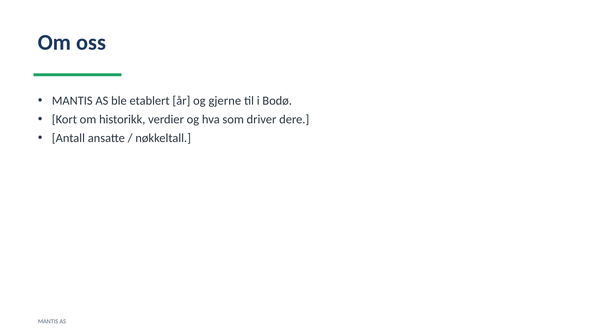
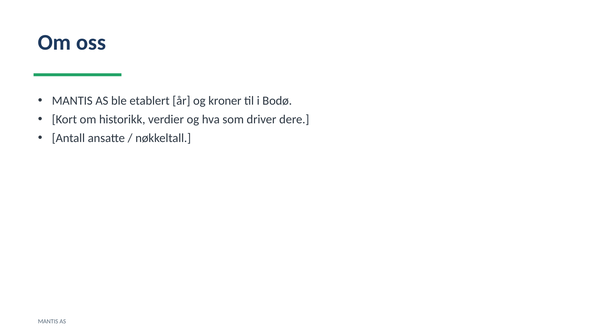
gjerne: gjerne -> kroner
